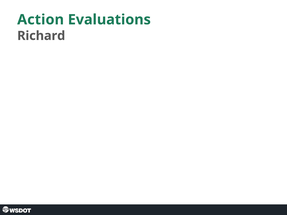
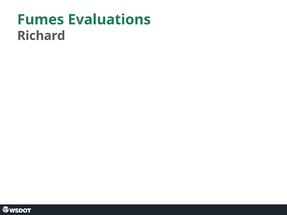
Action: Action -> Fumes
